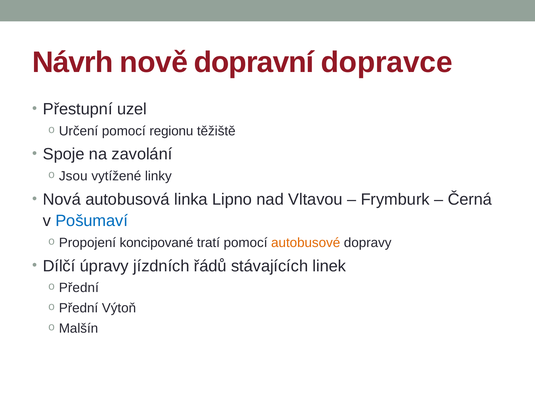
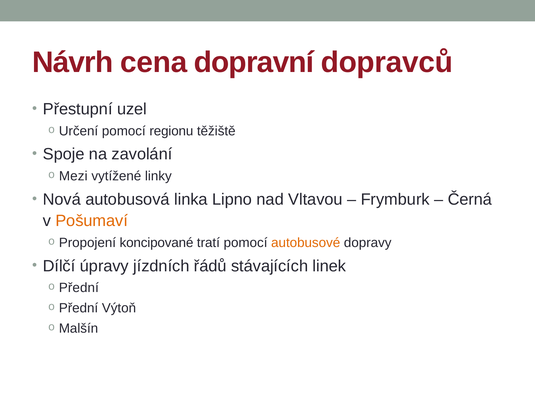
nově: nově -> cena
dopravce: dopravce -> dopravců
Jsou: Jsou -> Mezi
Pošumaví colour: blue -> orange
